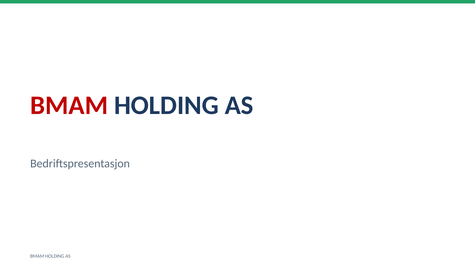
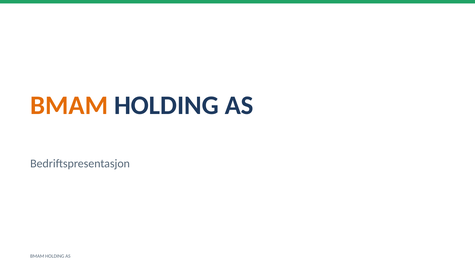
BMAM at (69, 105) colour: red -> orange
